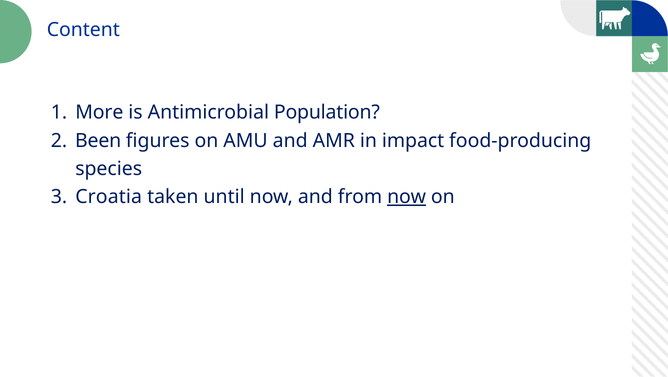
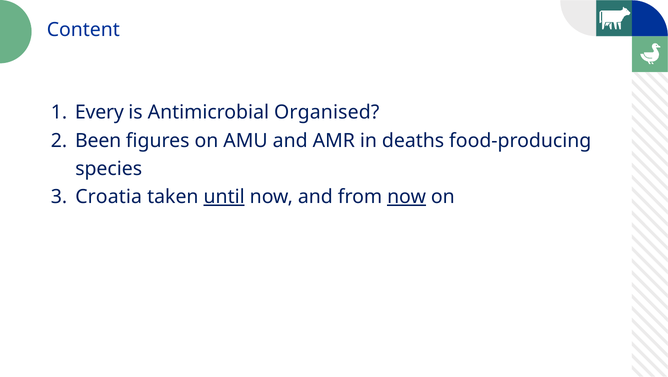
More: More -> Every
Population: Population -> Organised
impact: impact -> deaths
until underline: none -> present
